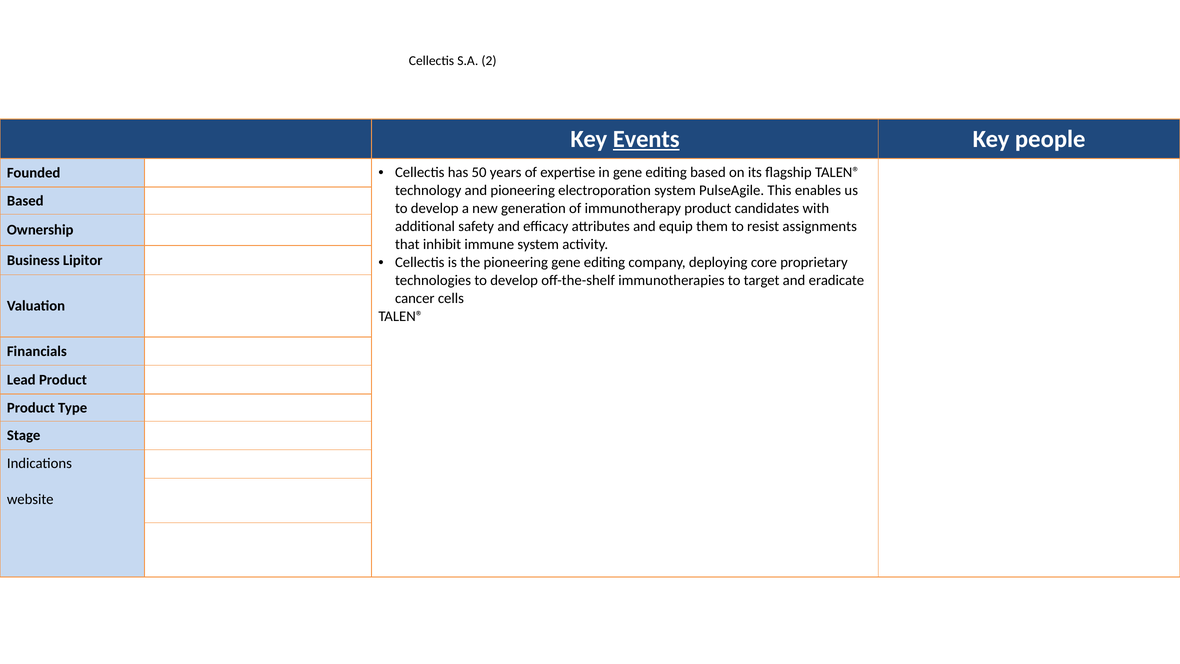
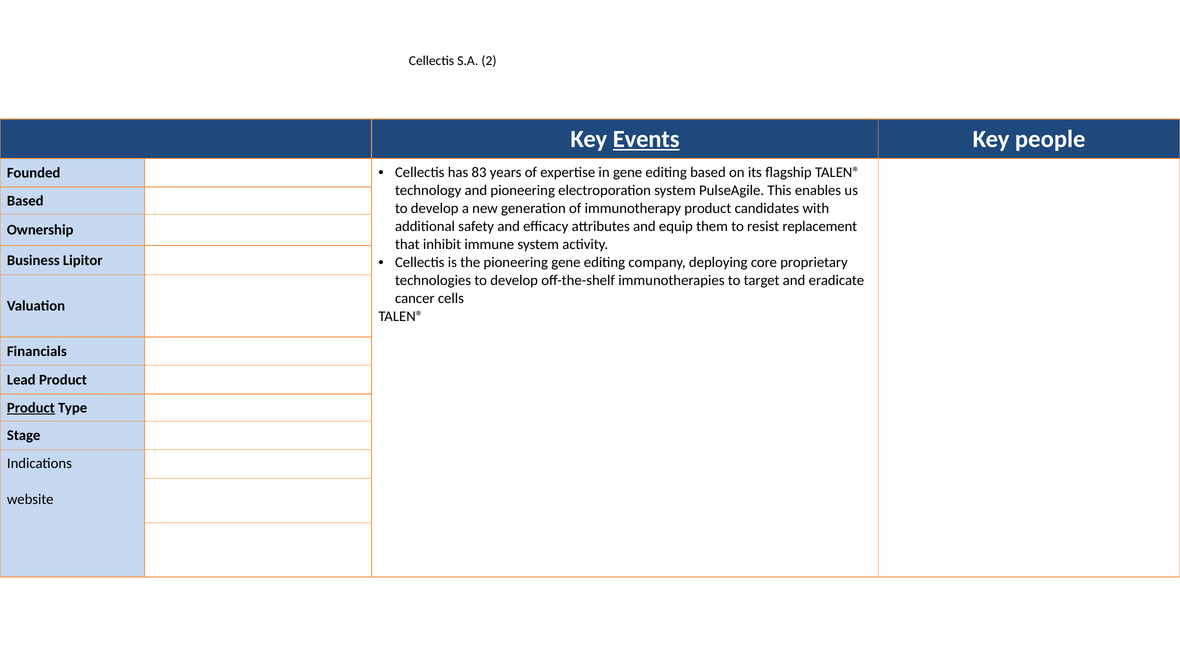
50: 50 -> 83
assignments: assignments -> replacement
Product at (31, 407) underline: none -> present
